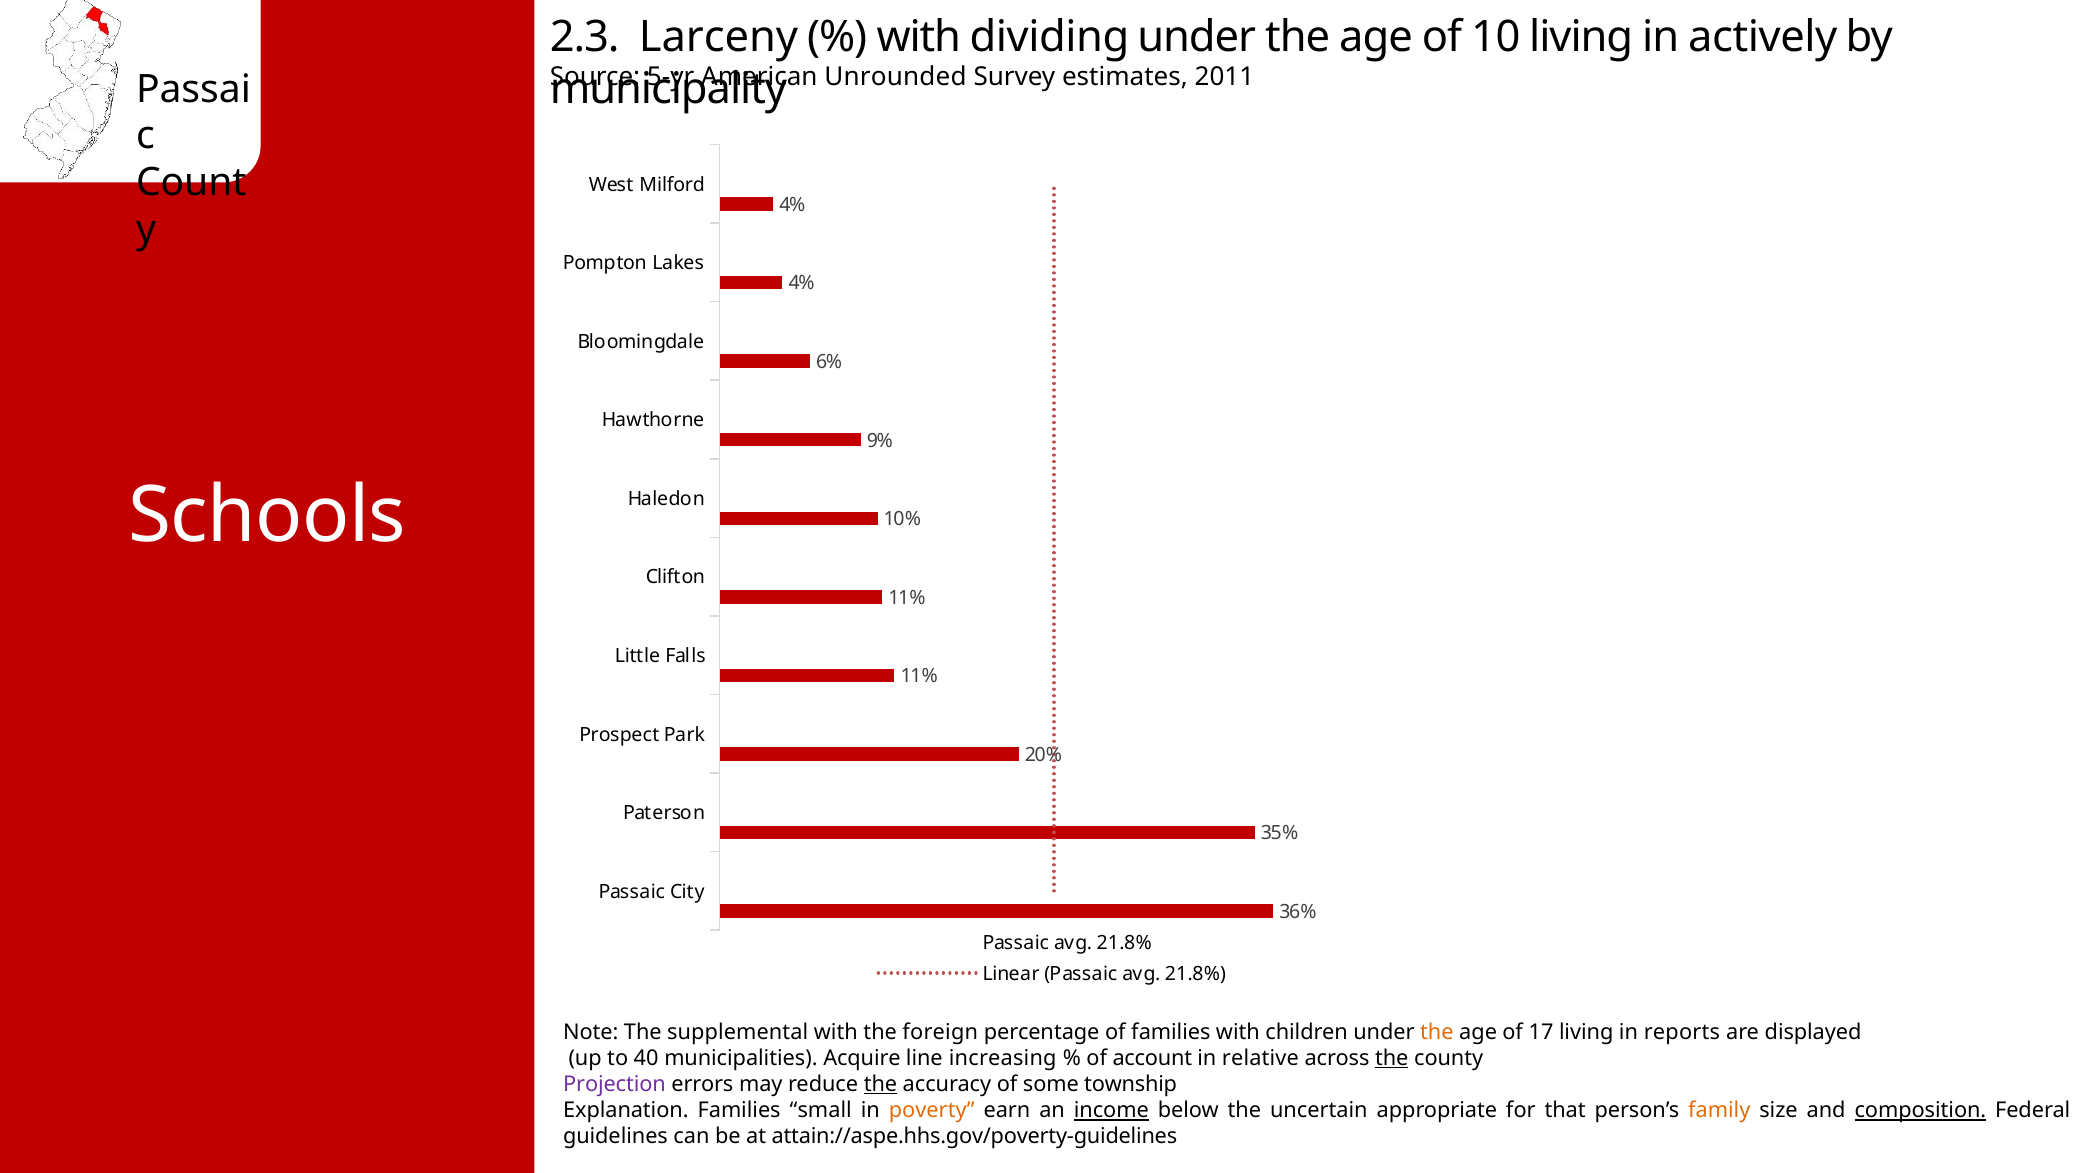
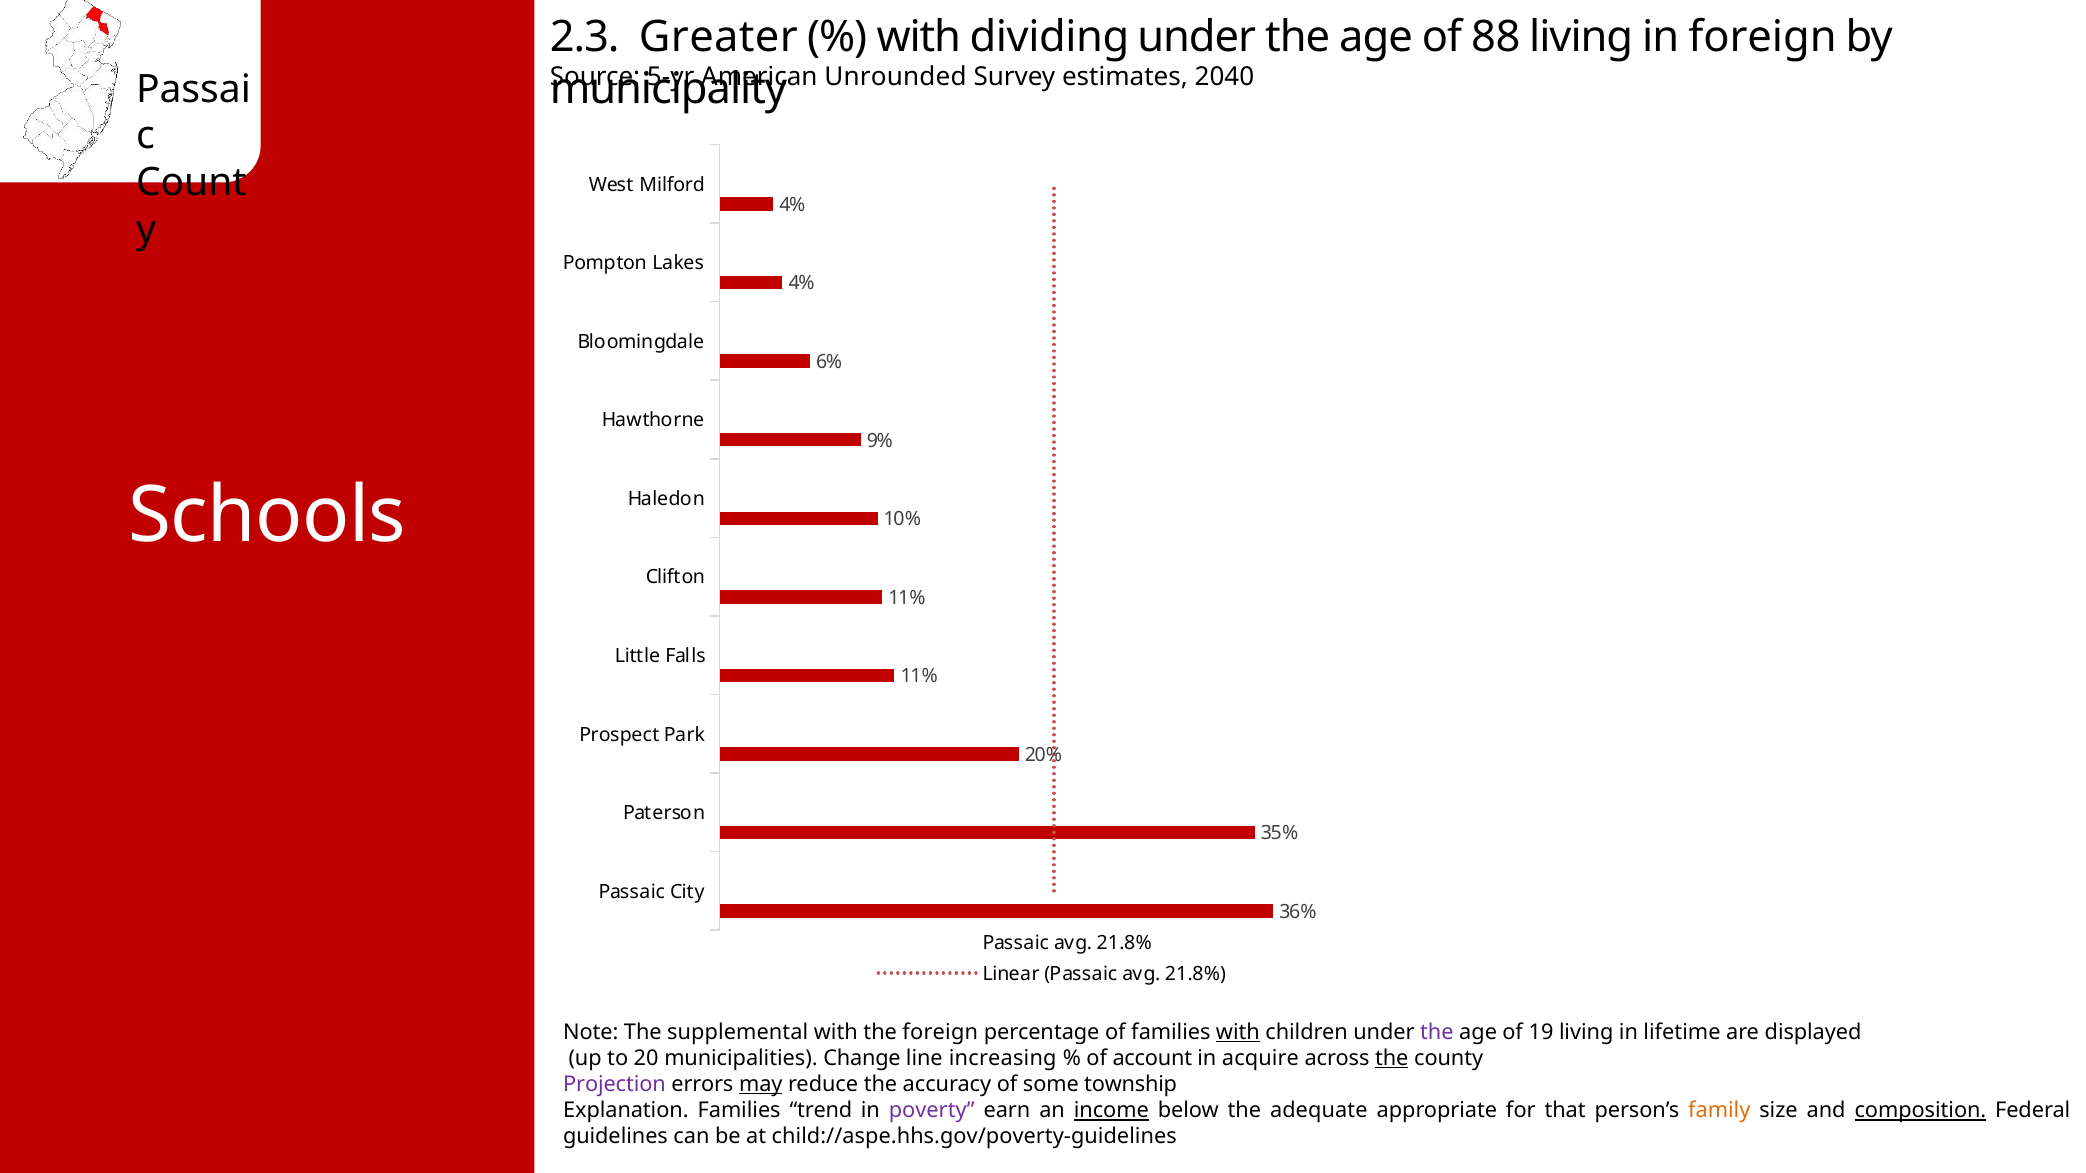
Larceny: Larceny -> Greater
10: 10 -> 88
in actively: actively -> foreign
2011: 2011 -> 2040
with at (1238, 1033) underline: none -> present
the at (1437, 1033) colour: orange -> purple
17: 17 -> 19
reports: reports -> lifetime
40: 40 -> 20
Acquire: Acquire -> Change
relative: relative -> acquire
may underline: none -> present
the at (880, 1085) underline: present -> none
small: small -> trend
poverty colour: orange -> purple
uncertain: uncertain -> adequate
attain://aspe.hhs.gov/poverty-guidelines: attain://aspe.hhs.gov/poverty-guidelines -> child://aspe.hhs.gov/poverty-guidelines
